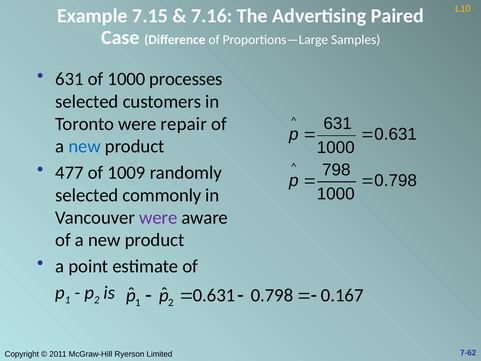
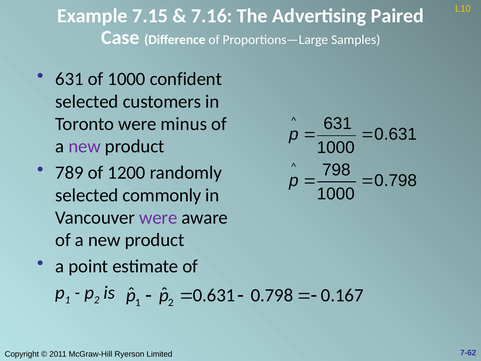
processes: processes -> confident
repair: repair -> minus
new at (85, 146) colour: blue -> purple
477: 477 -> 789
1009: 1009 -> 1200
